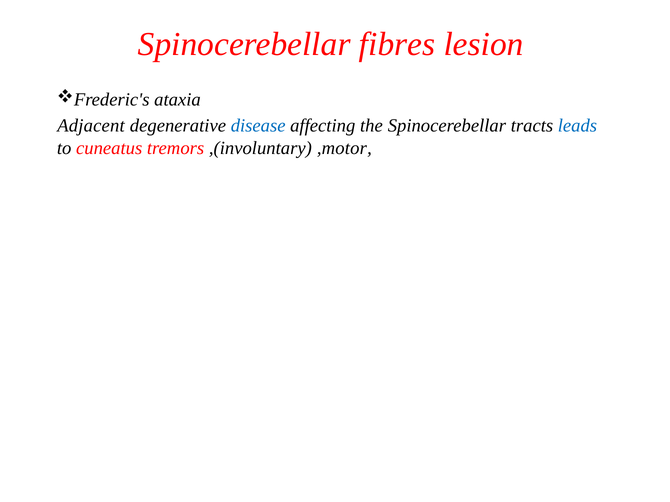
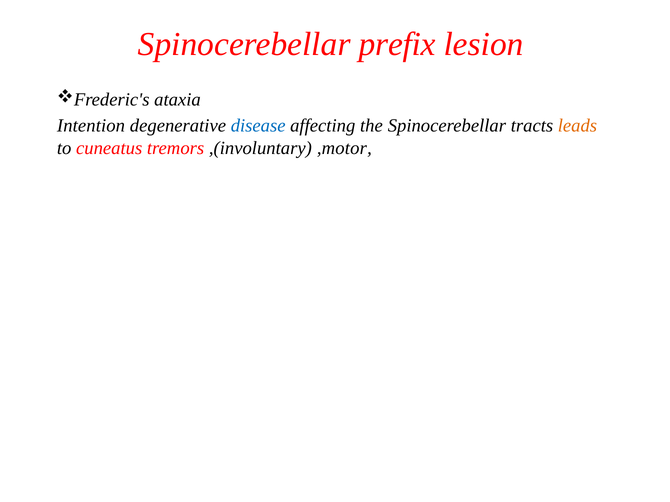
fibres: fibres -> prefix
Adjacent: Adjacent -> Intention
leads colour: blue -> orange
